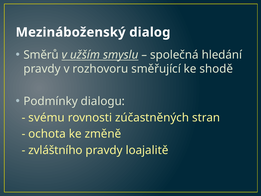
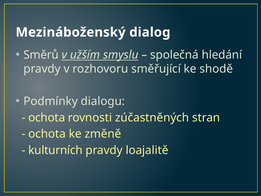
svému at (47, 117): svému -> ochota
zvláštního: zvláštního -> kulturních
